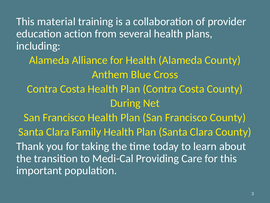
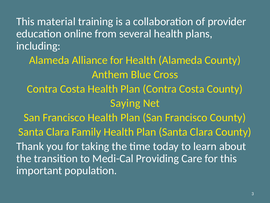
action: action -> online
During: During -> Saying
